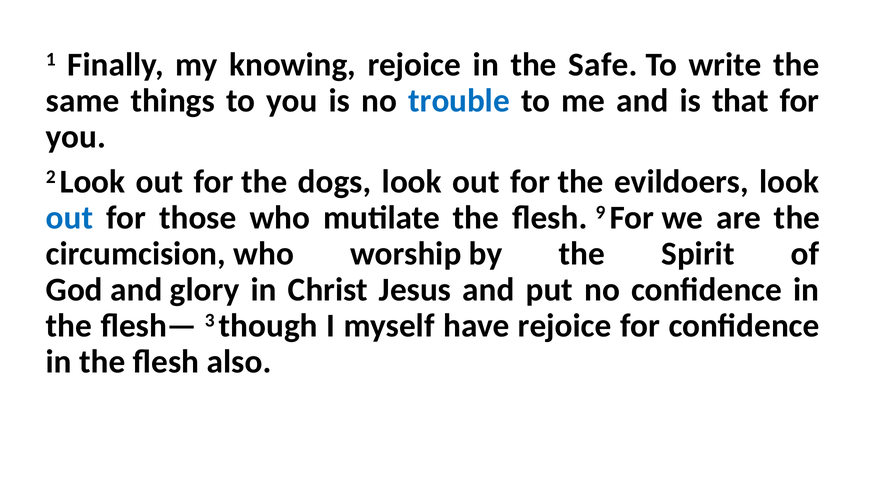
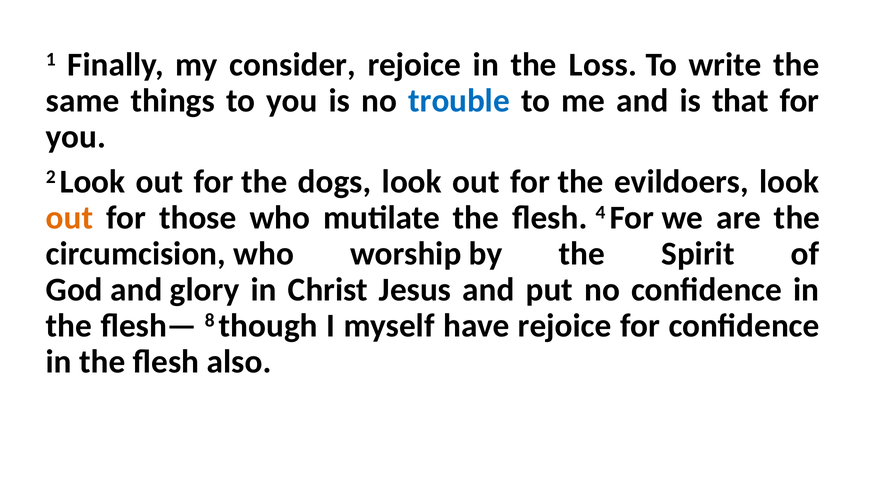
knowing: knowing -> consider
Safe: Safe -> Loss
out at (70, 218) colour: blue -> orange
9: 9 -> 4
3: 3 -> 8
